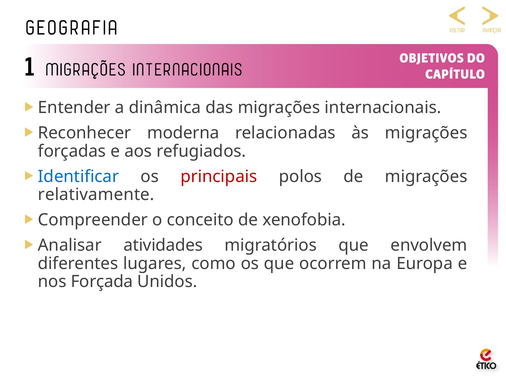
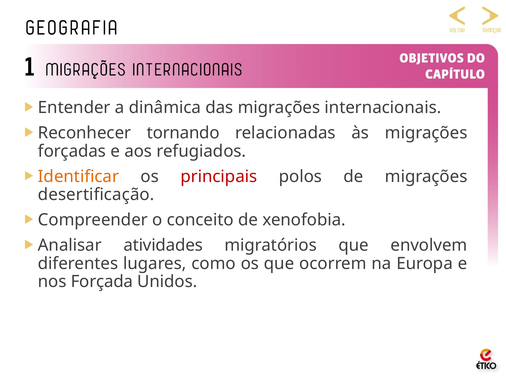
moderna: moderna -> tornando
Identiﬁcar colour: blue -> orange
relativamente: relativamente -> desertiﬁcação
